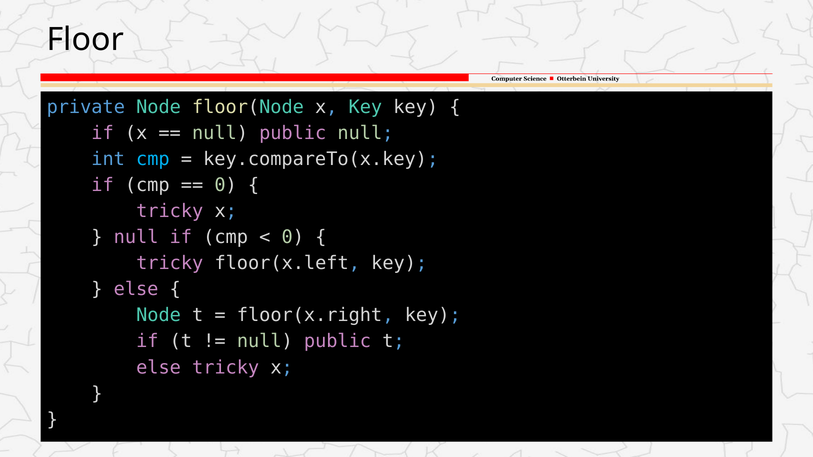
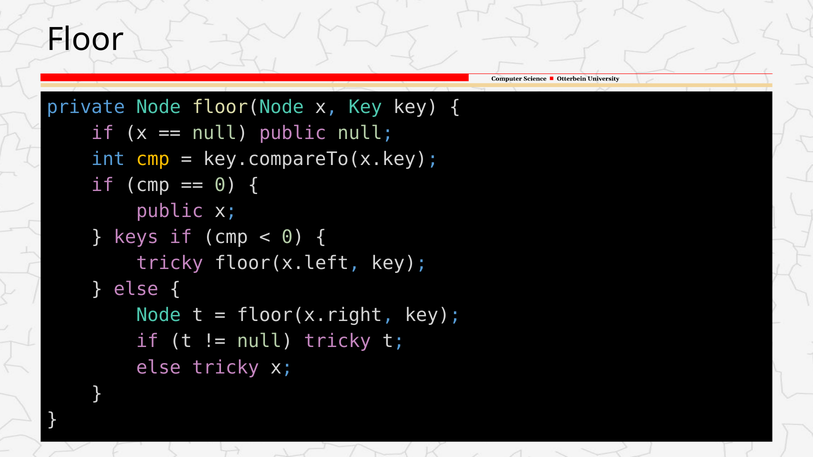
cmp at (153, 159) colour: light blue -> yellow
tricky at (170, 211): tricky -> public
null at (136, 237): null -> keys
public at (338, 342): public -> tricky
